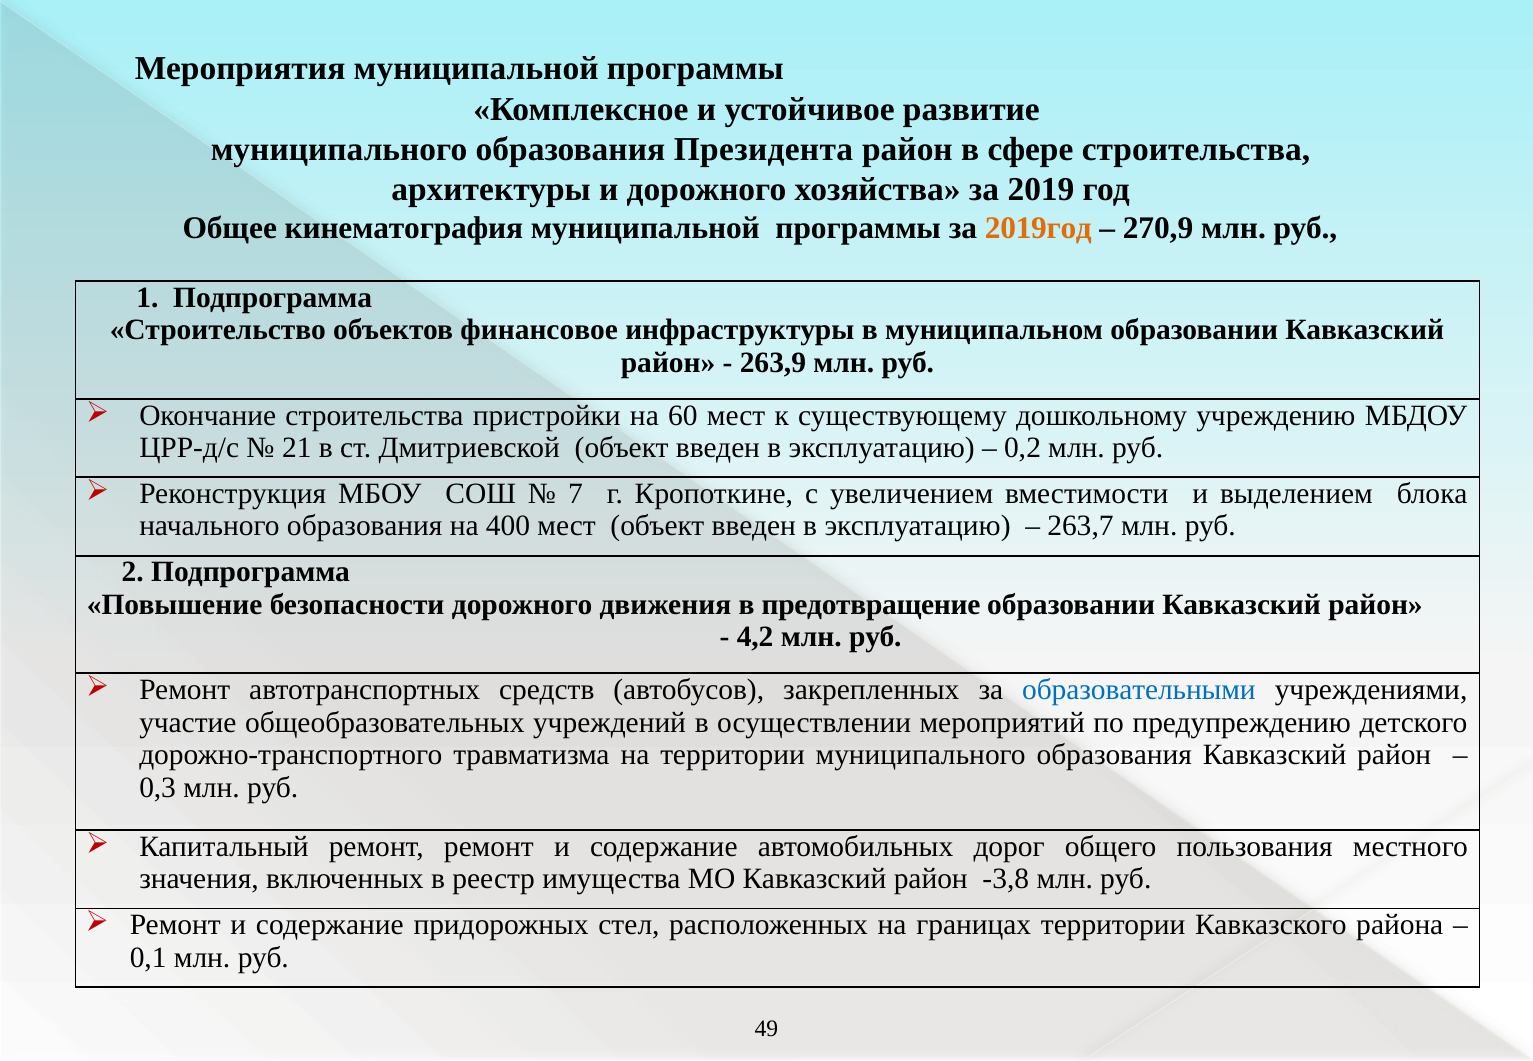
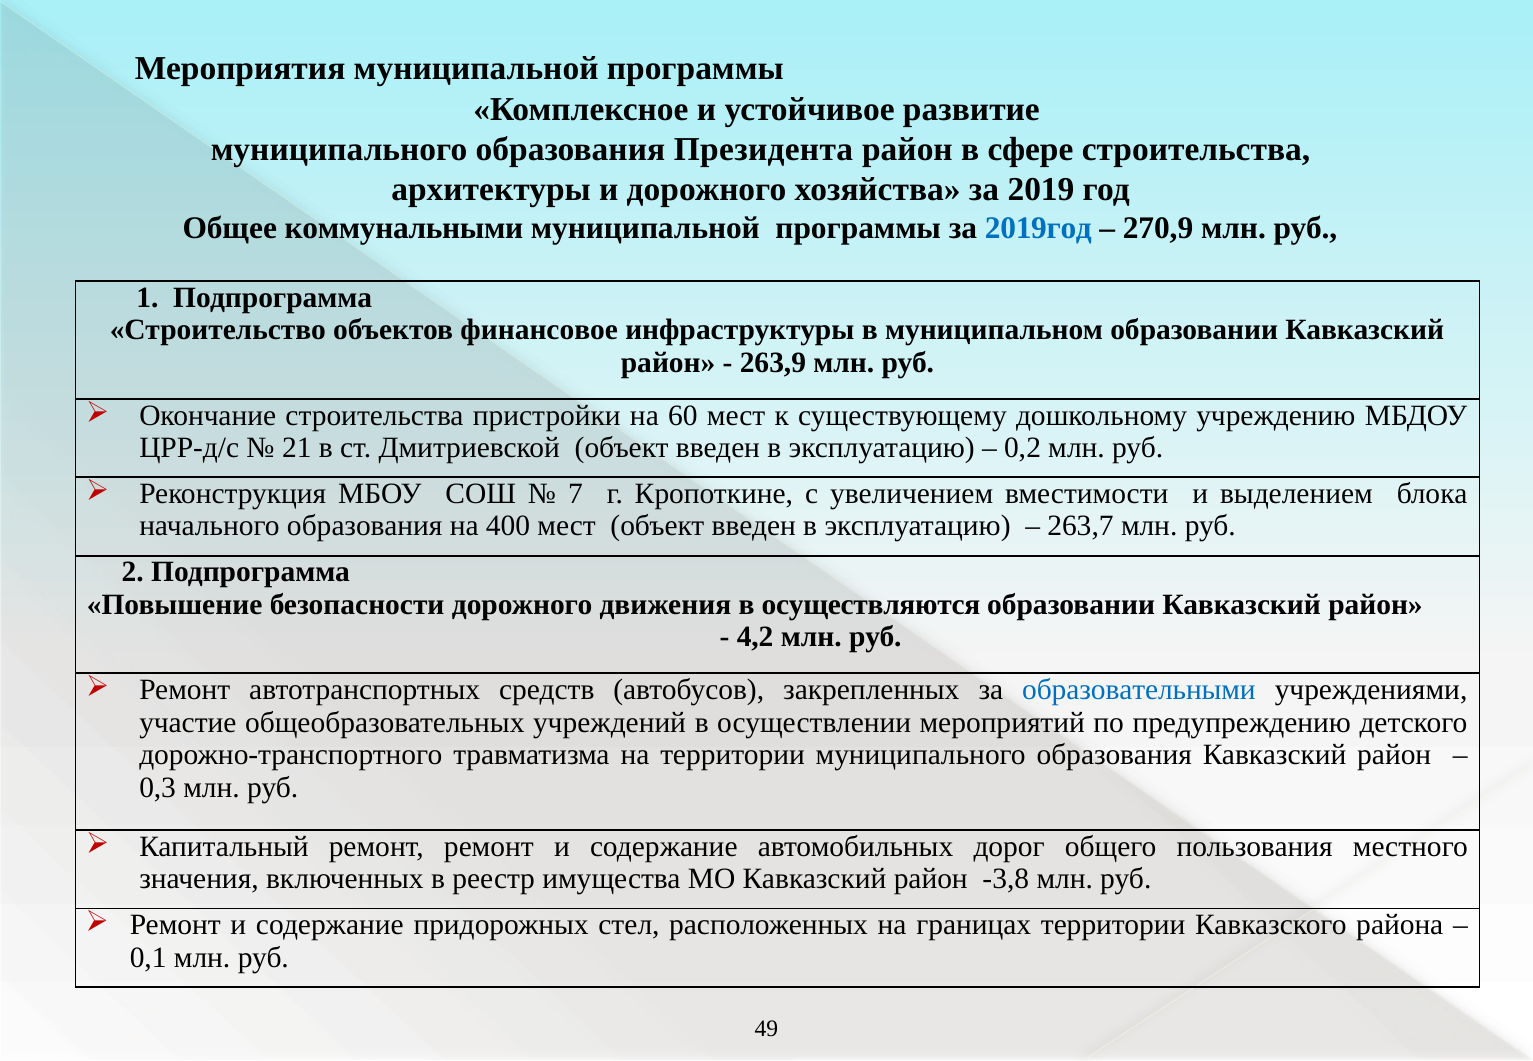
кинематография: кинематография -> коммунальными
2019год colour: orange -> blue
предотвращение: предотвращение -> осуществляются
